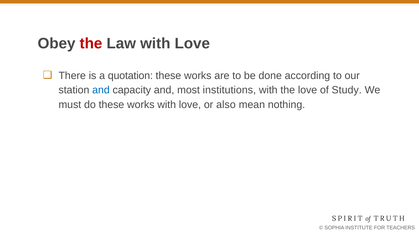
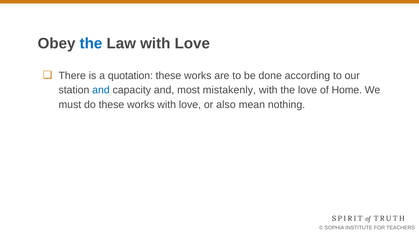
the at (91, 43) colour: red -> blue
institutions: institutions -> mistakenly
Study: Study -> Home
